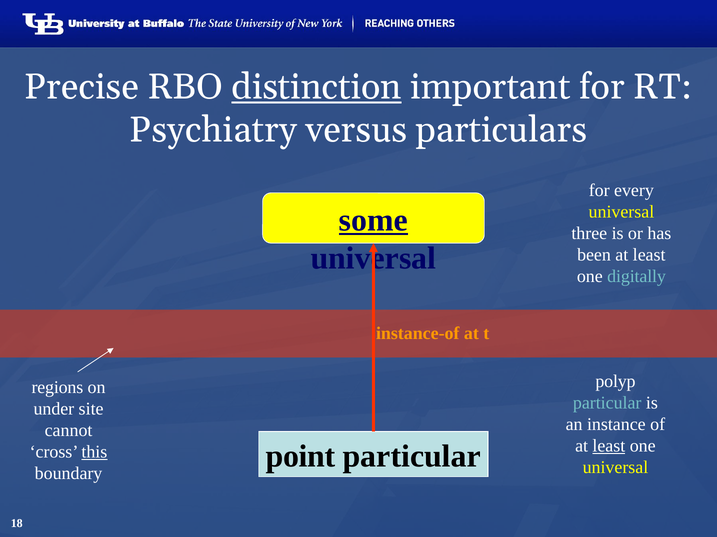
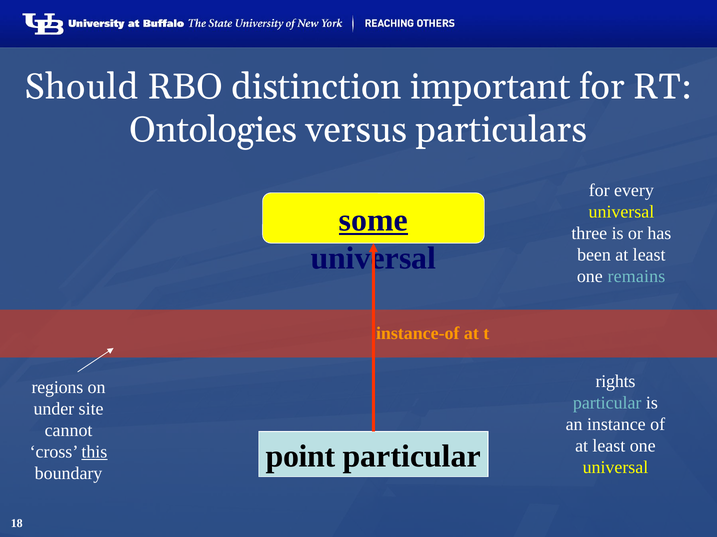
Precise: Precise -> Should
distinction underline: present -> none
Psychiatry: Psychiatry -> Ontologies
digitally: digitally -> remains
polyp: polyp -> rights
least at (609, 447) underline: present -> none
